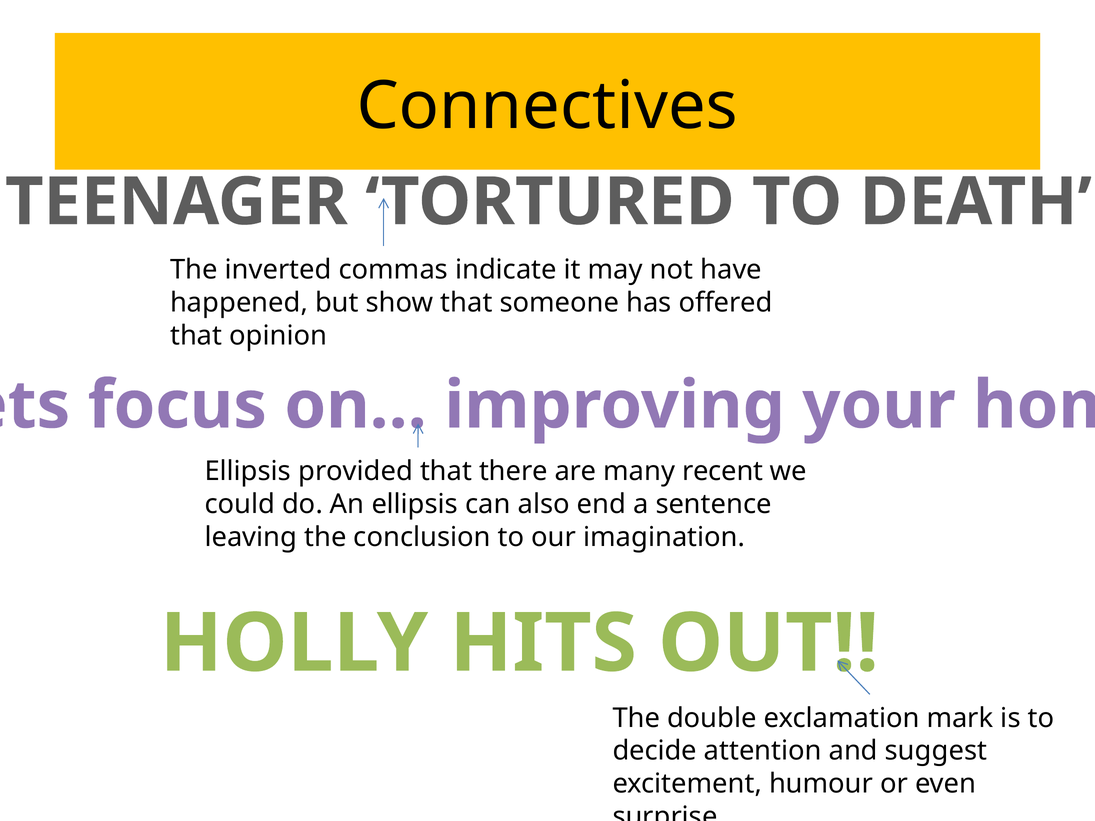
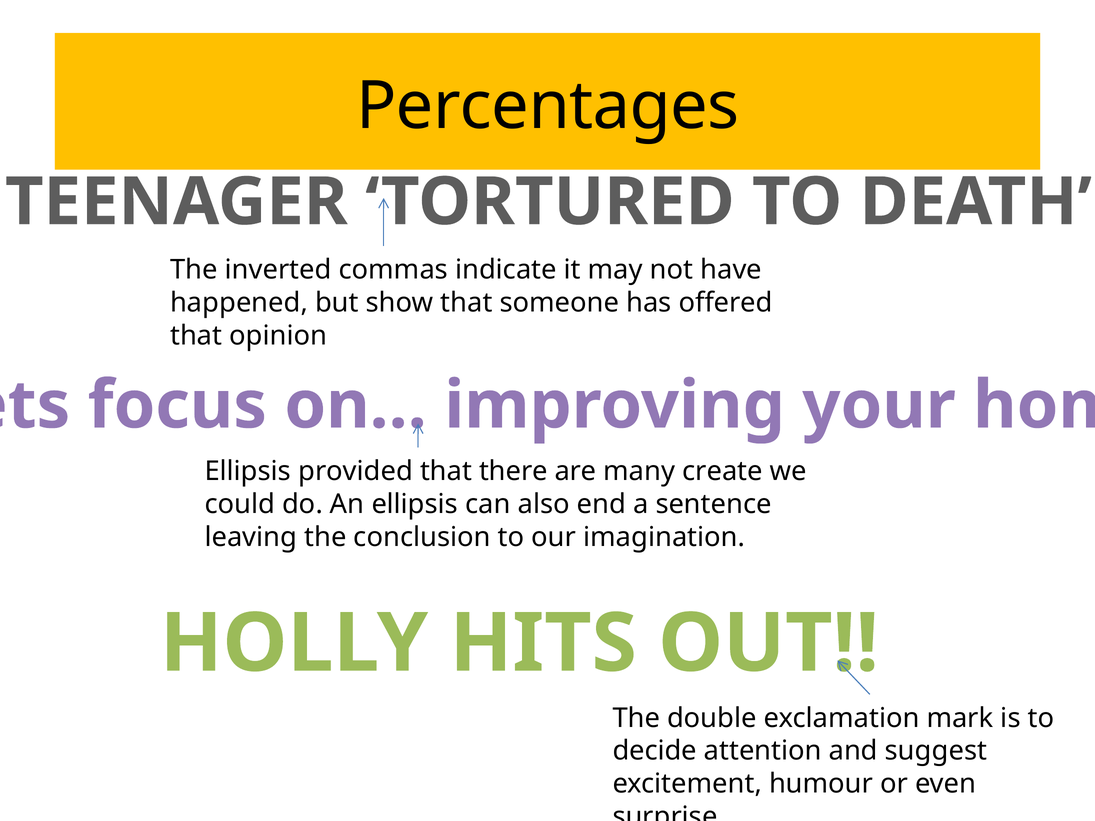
Connectives: Connectives -> Percentages
recent: recent -> create
